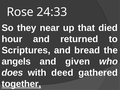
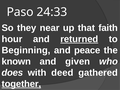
Rose: Rose -> Paso
died: died -> faith
returned underline: none -> present
Scriptures: Scriptures -> Beginning
bread: bread -> peace
angels: angels -> known
